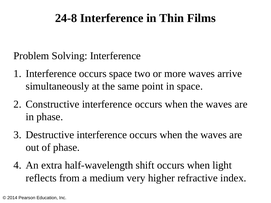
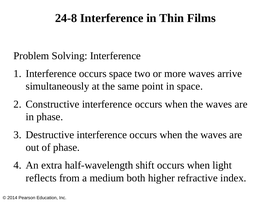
very: very -> both
